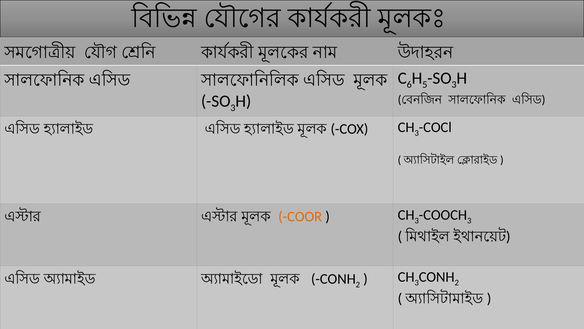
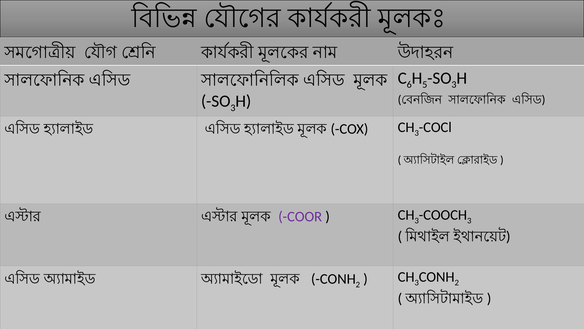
COOR colour: orange -> purple
